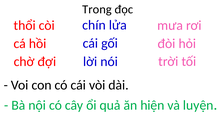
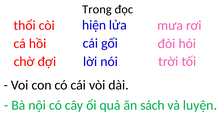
chín: chín -> hiện
hiện: hiện -> sách
